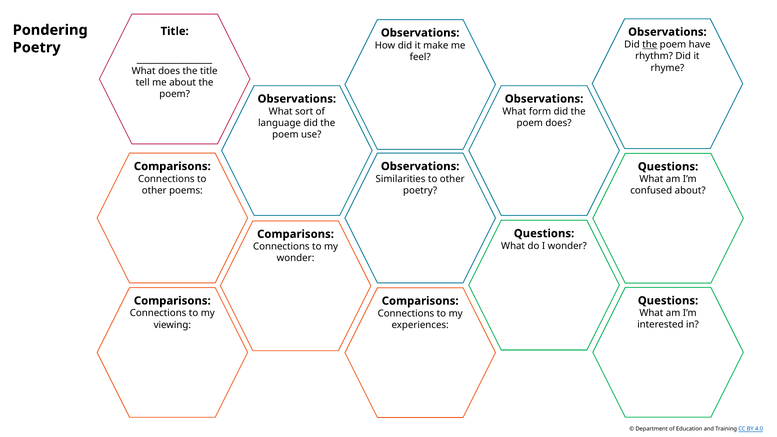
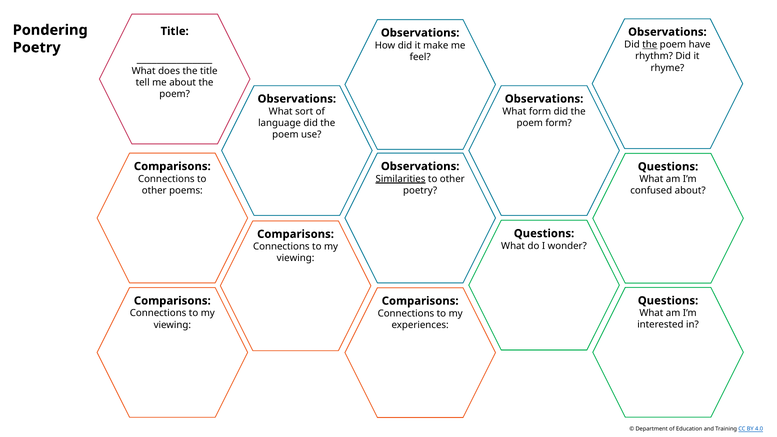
poem does: does -> form
Similarities underline: none -> present
wonder at (296, 258): wonder -> viewing
